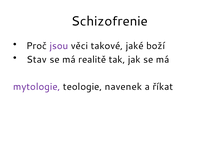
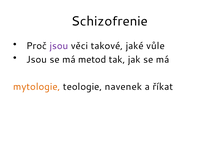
boží: boží -> vůle
Stav at (37, 60): Stav -> Jsou
realitě: realitě -> metod
mytologie colour: purple -> orange
